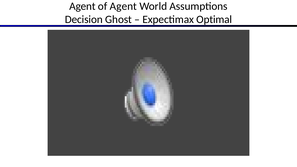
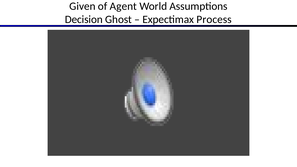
Agent at (82, 6): Agent -> Given
Optimal: Optimal -> Process
